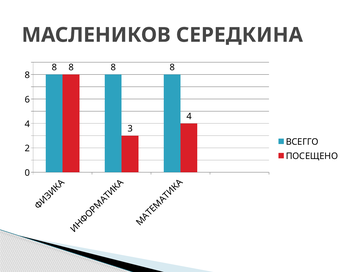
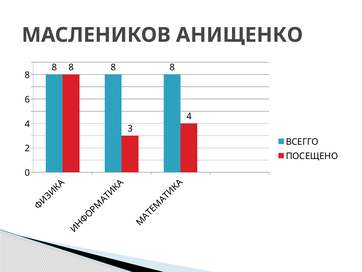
СЕРЕДКИНА: СЕРЕДКИНА -> АНИЩЕНКО
